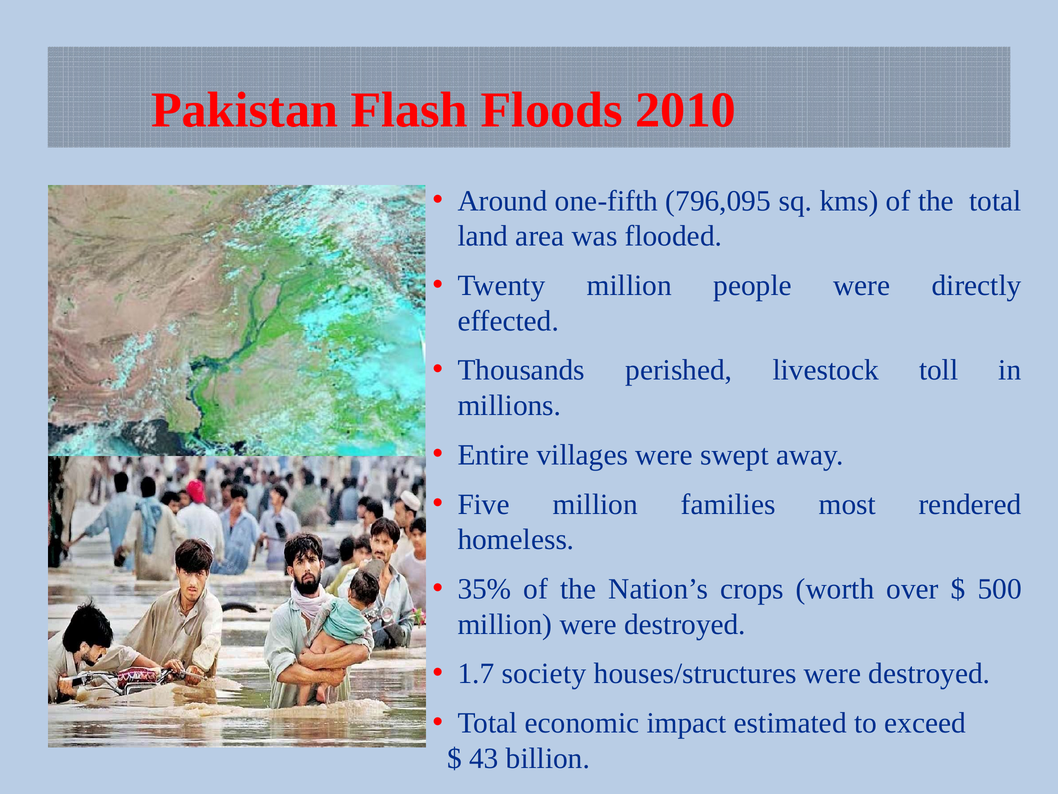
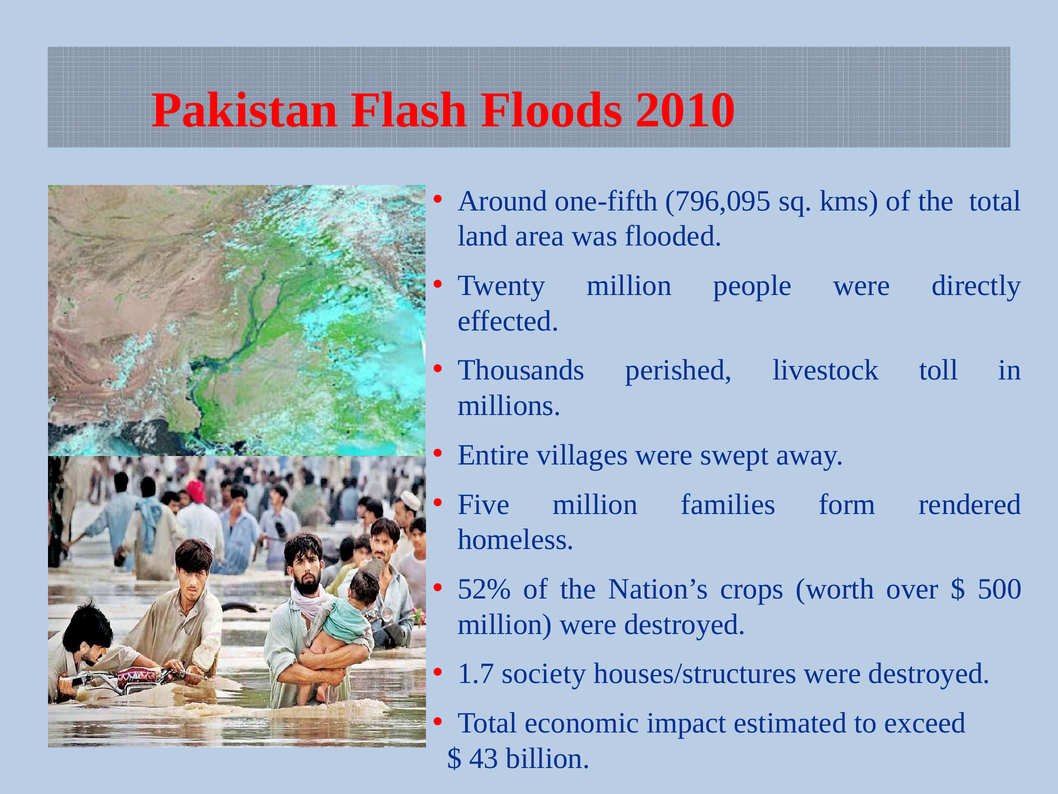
most: most -> form
35%: 35% -> 52%
